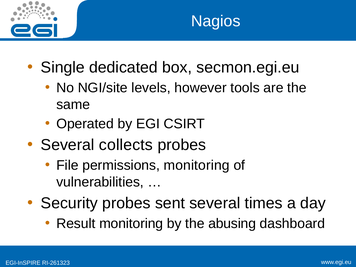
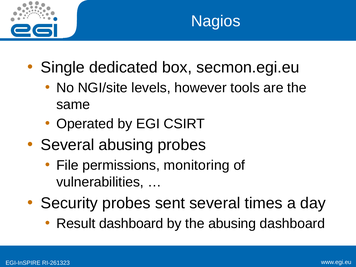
Several collects: collects -> abusing
Result monitoring: monitoring -> dashboard
